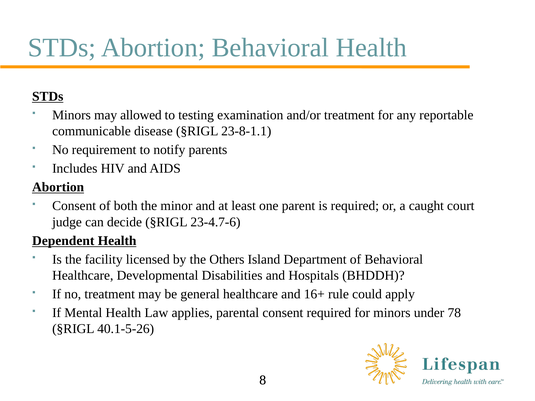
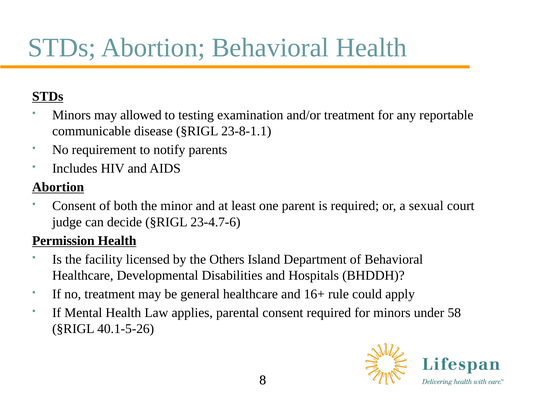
caught: caught -> sexual
Dependent: Dependent -> Permission
78: 78 -> 58
